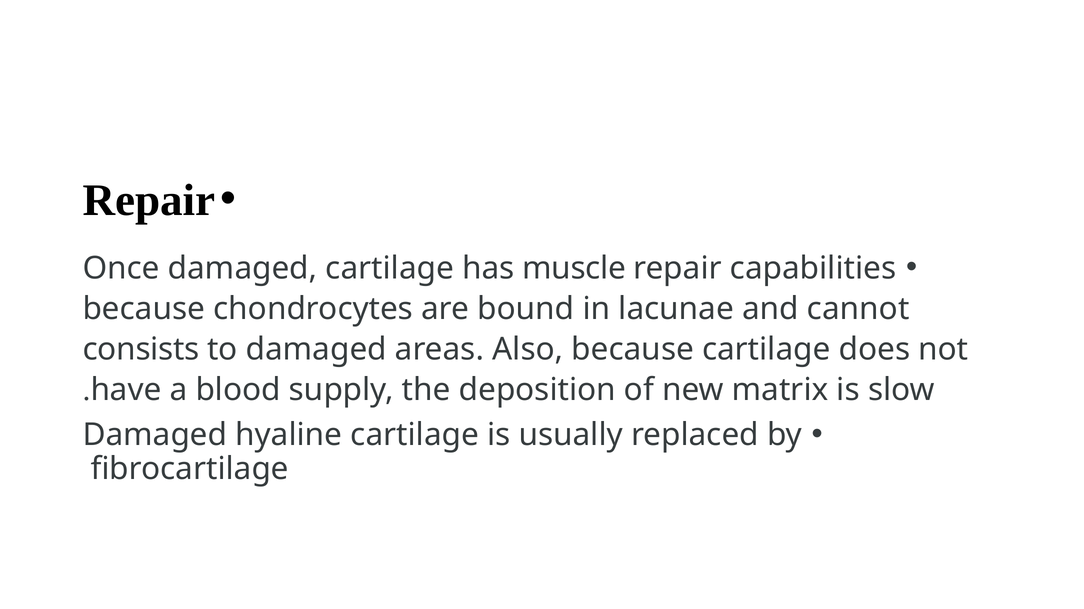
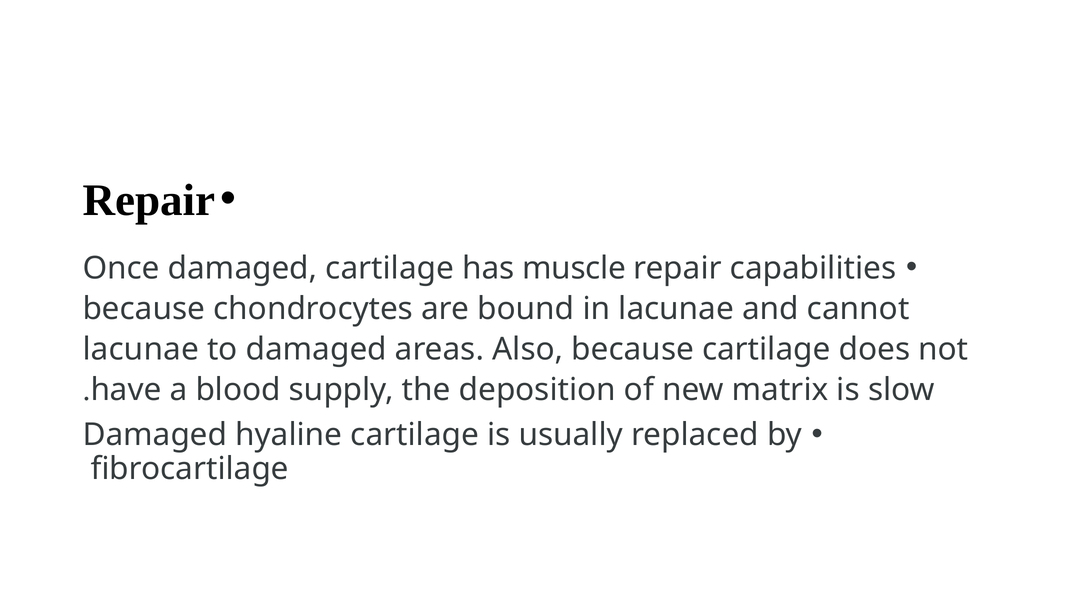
consists at (141, 350): consists -> lacunae
